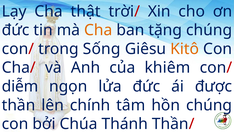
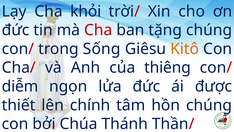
thật: thật -> khỏi
Cha at (98, 30) colour: orange -> red
khiêm: khiêm -> thiêng
thần: thần -> thiết
